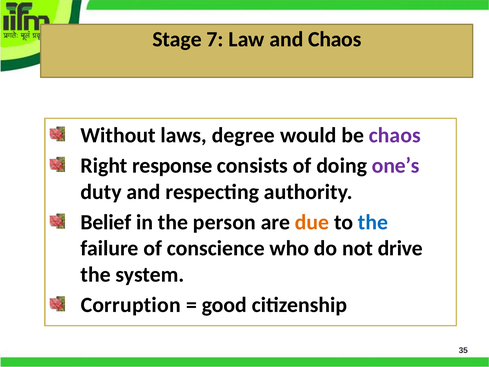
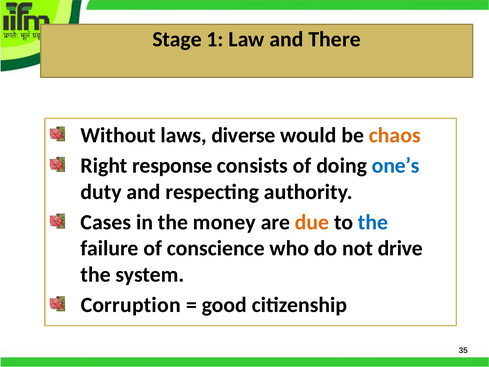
7: 7 -> 1
and Chaos: Chaos -> There
degree: degree -> diverse
chaos at (395, 135) colour: purple -> orange
one’s colour: purple -> blue
Belief: Belief -> Cases
person: person -> money
